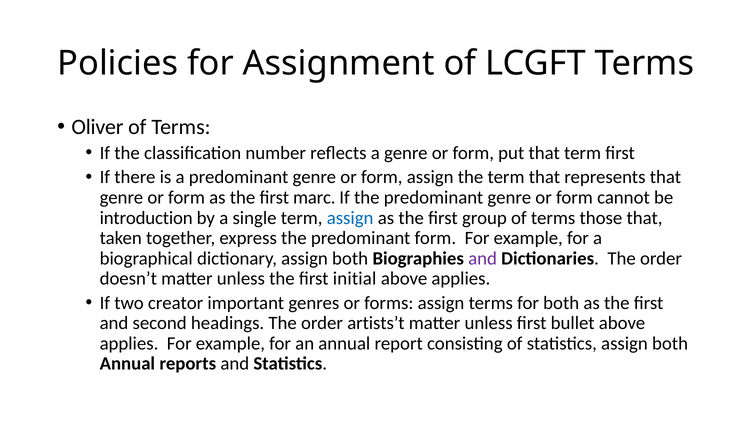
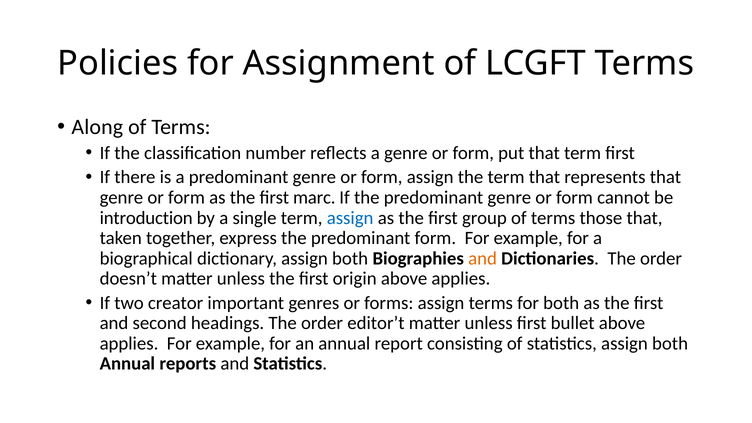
Oliver: Oliver -> Along
and at (483, 258) colour: purple -> orange
initial: initial -> origin
artists’t: artists’t -> editor’t
